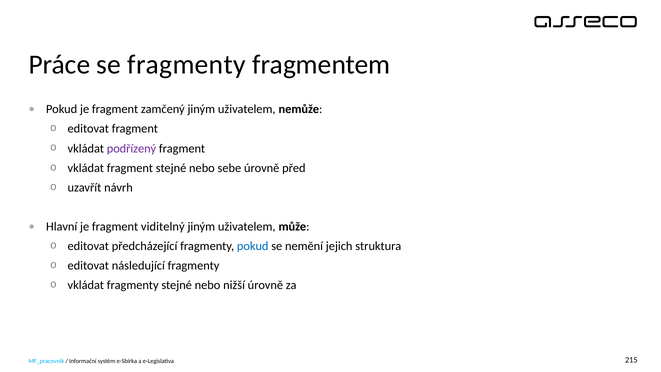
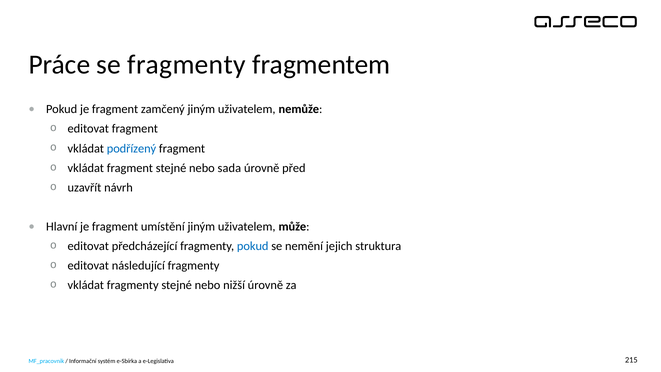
podřízený colour: purple -> blue
sebe: sebe -> sada
viditelný: viditelný -> umístění
